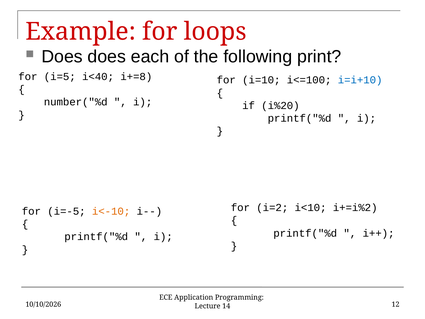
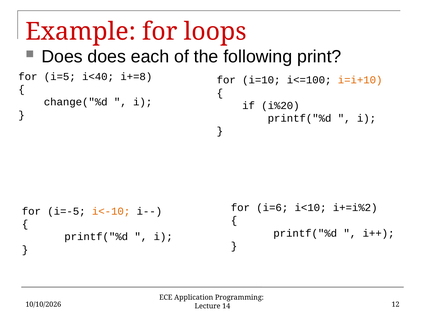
i=i+10 colour: blue -> orange
number("%d: number("%d -> change("%d
i=2: i=2 -> i=6
